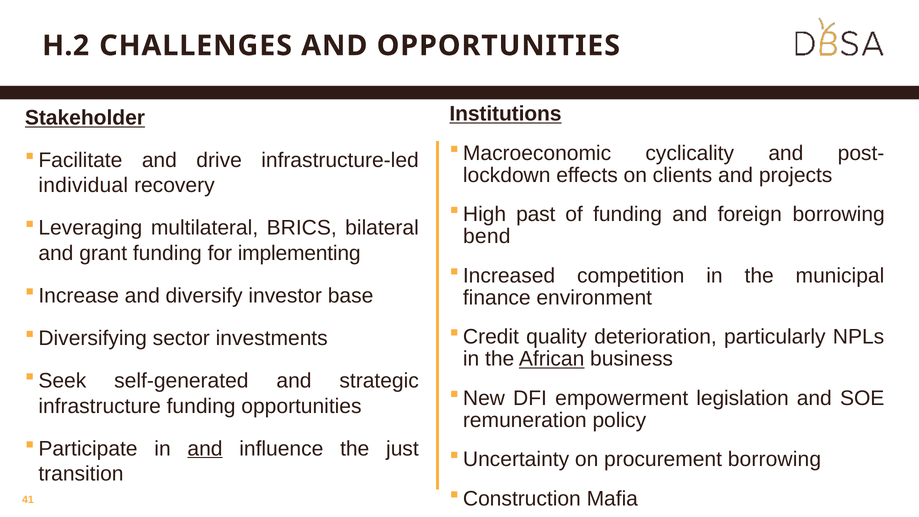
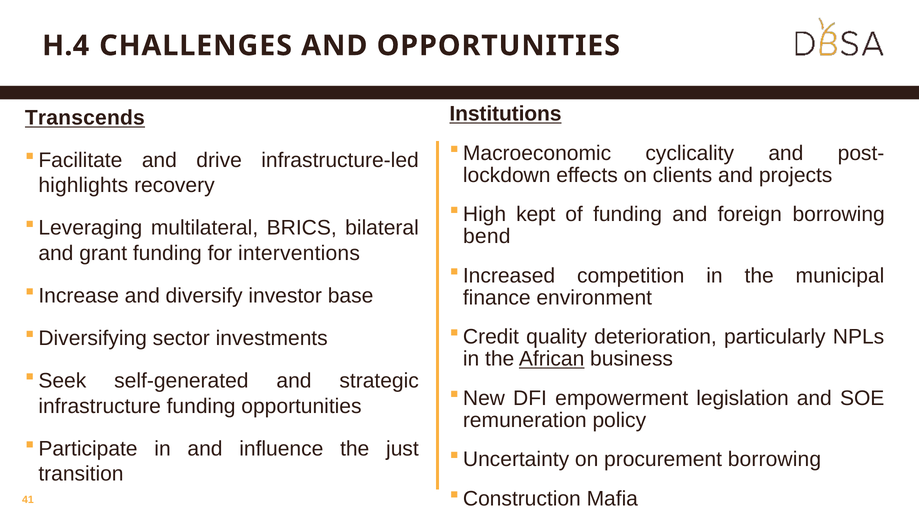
H.2: H.2 -> H.4
Stakeholder: Stakeholder -> Transcends
individual: individual -> highlights
past: past -> kept
implementing: implementing -> interventions
and at (205, 448) underline: present -> none
